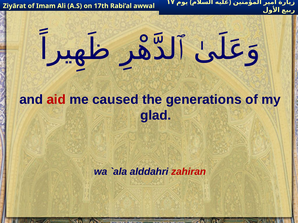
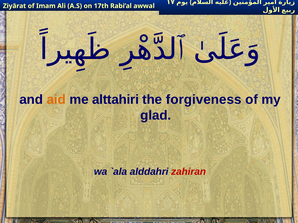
aid colour: red -> orange
caused: caused -> alttahiri
generations: generations -> forgiveness
